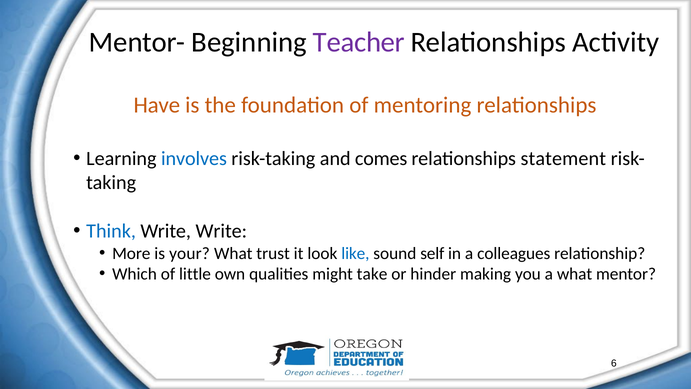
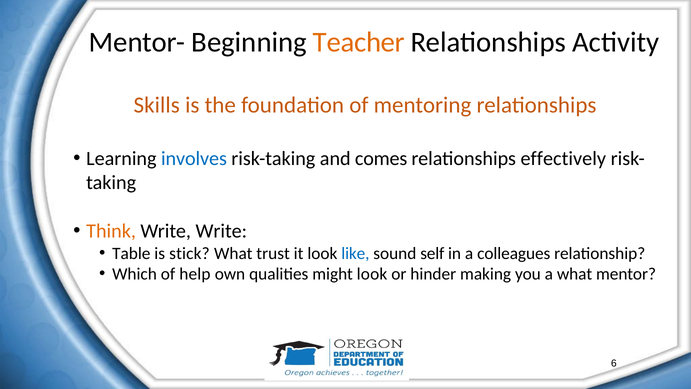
Teacher colour: purple -> orange
Have: Have -> Skills
statement: statement -> effectively
Think colour: blue -> orange
More: More -> Table
your: your -> stick
little: little -> help
might take: take -> look
